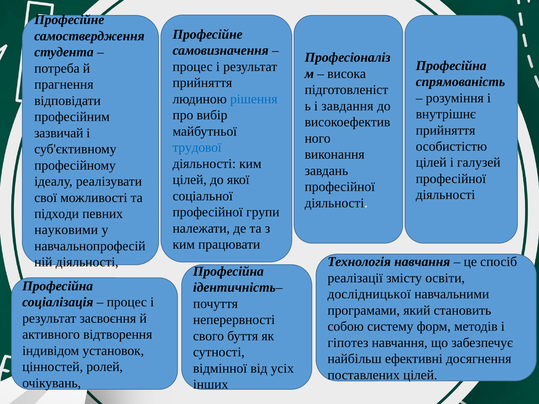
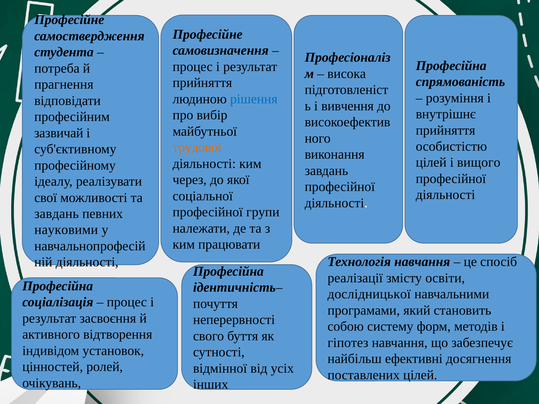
завдання: завдання -> вивчення
трудової colour: blue -> orange
галузей: галузей -> вищого
цілей at (190, 180): цілей -> через
підходи at (57, 214): підходи -> завдань
